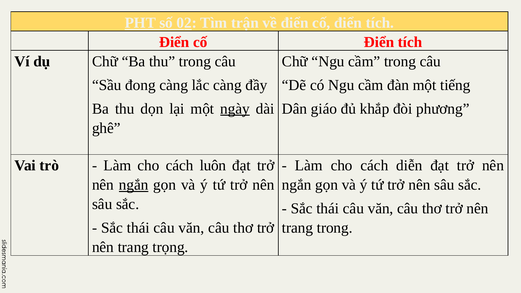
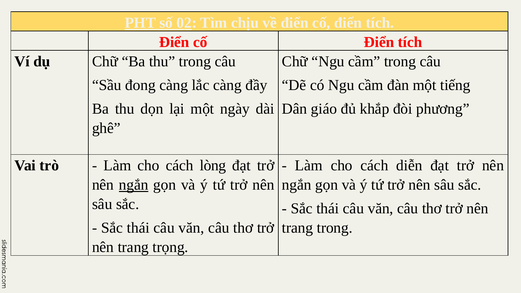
trận: trận -> chịu
ngày underline: present -> none
luôn: luôn -> lòng
